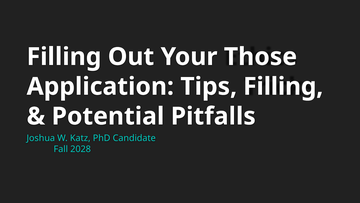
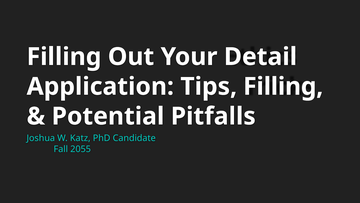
Those: Those -> Detail
2028: 2028 -> 2055
